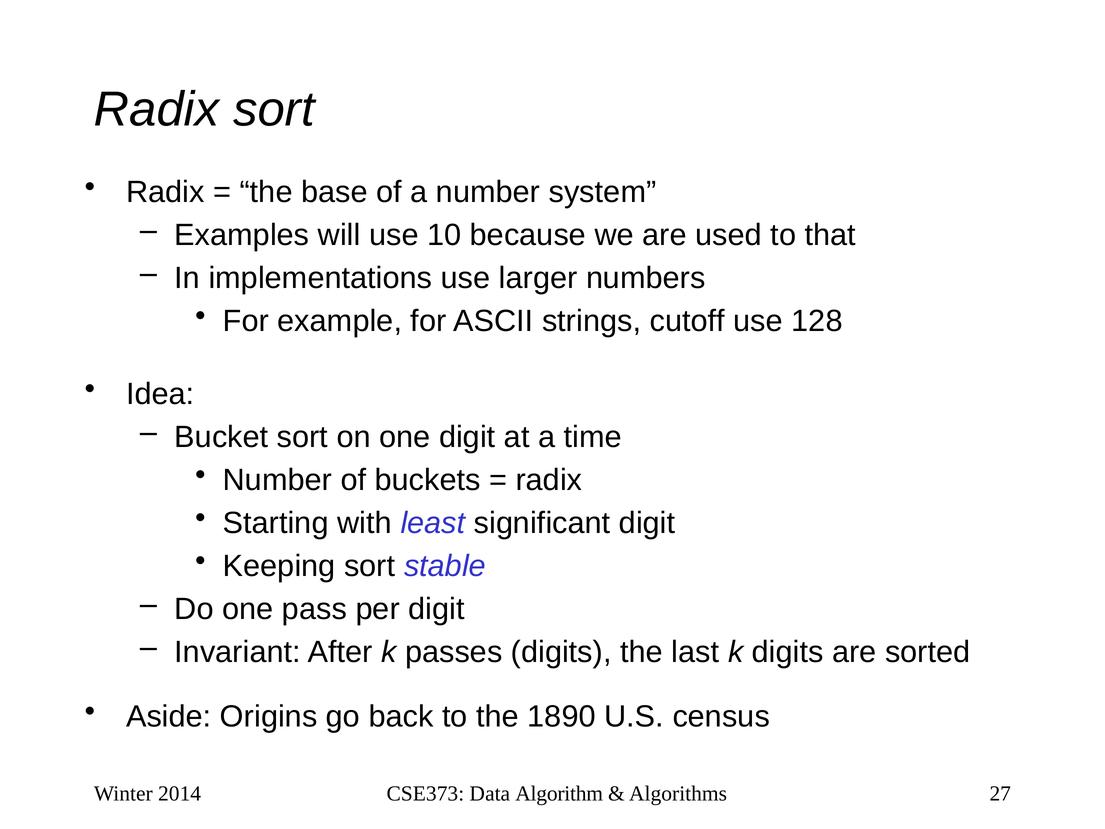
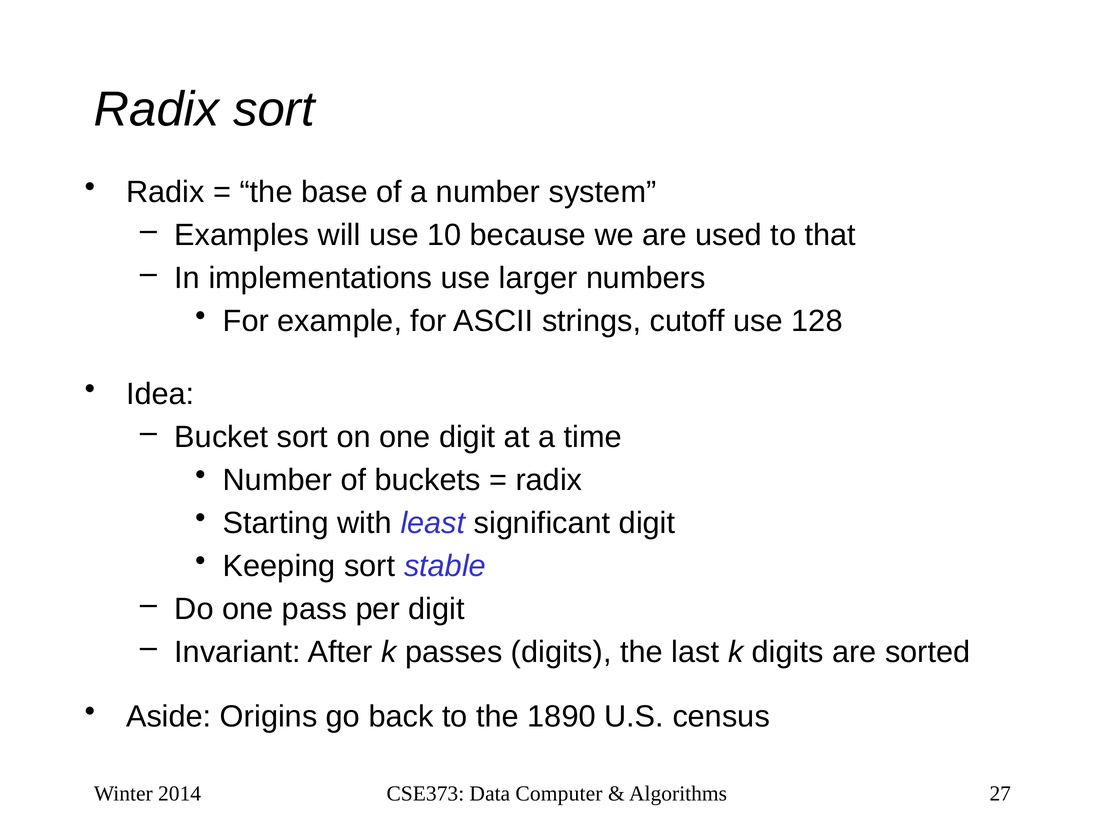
Algorithm: Algorithm -> Computer
